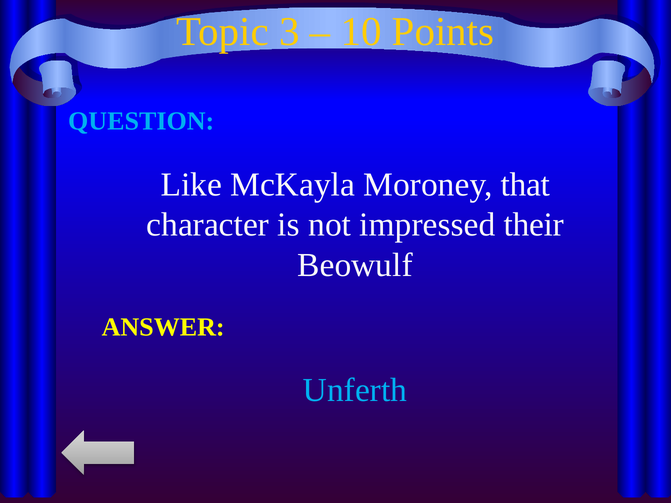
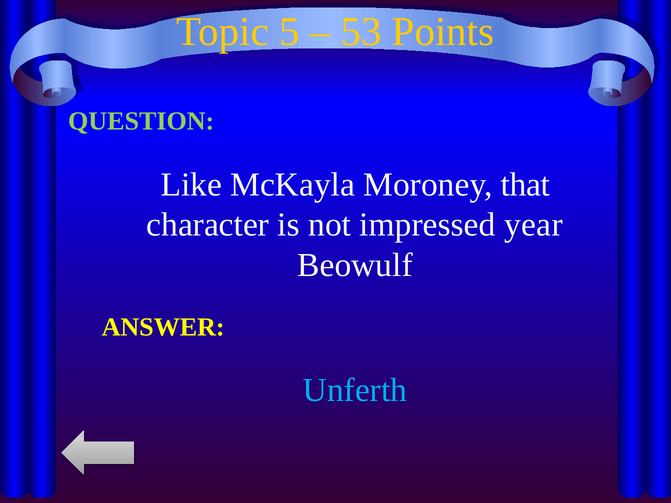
3: 3 -> 5
10: 10 -> 53
QUESTION colour: light blue -> light green
their: their -> year
